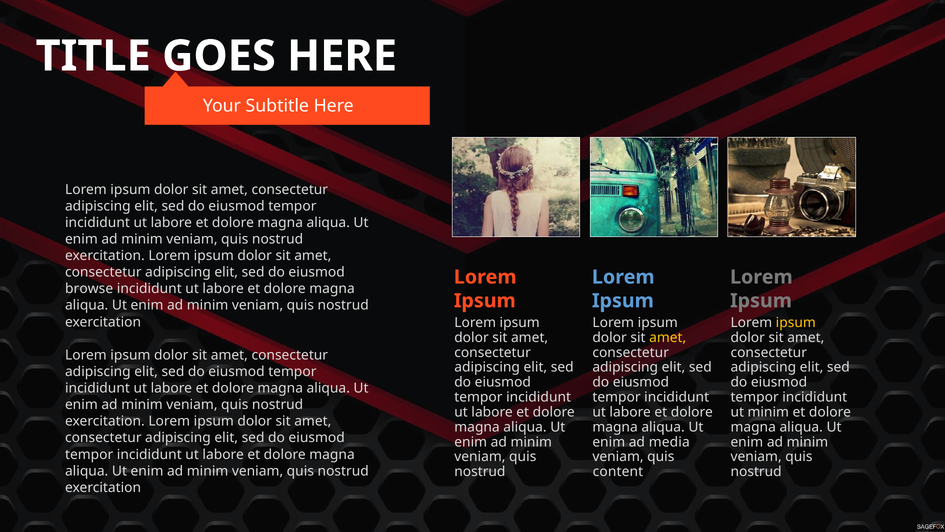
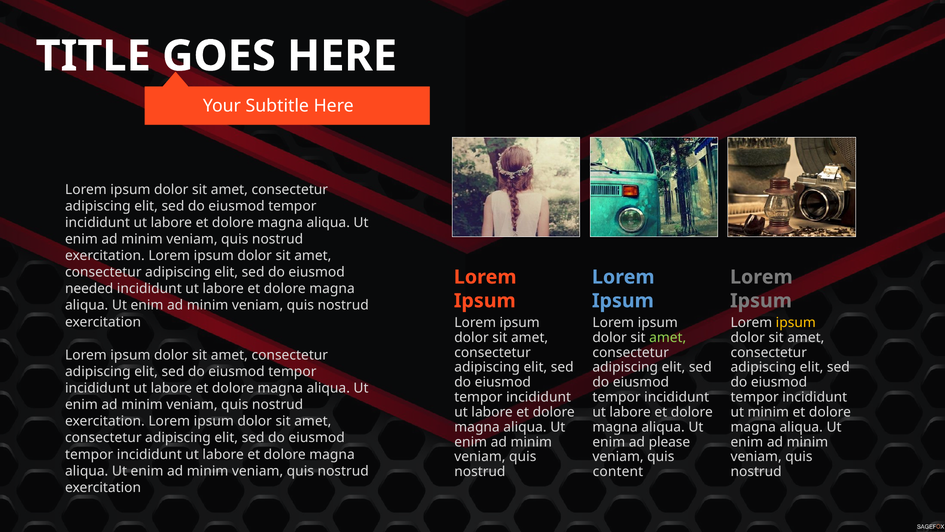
browse: browse -> needed
amet at (668, 337) colour: yellow -> light green
media: media -> please
